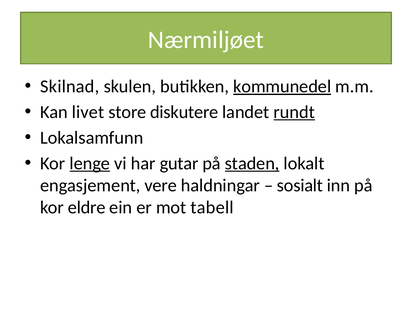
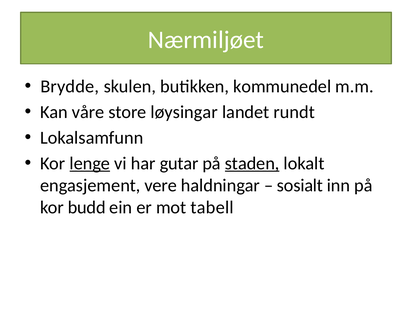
Skilnad: Skilnad -> Brydde
kommunedel underline: present -> none
livet: livet -> våre
diskutere: diskutere -> løysingar
rundt underline: present -> none
eldre: eldre -> budd
